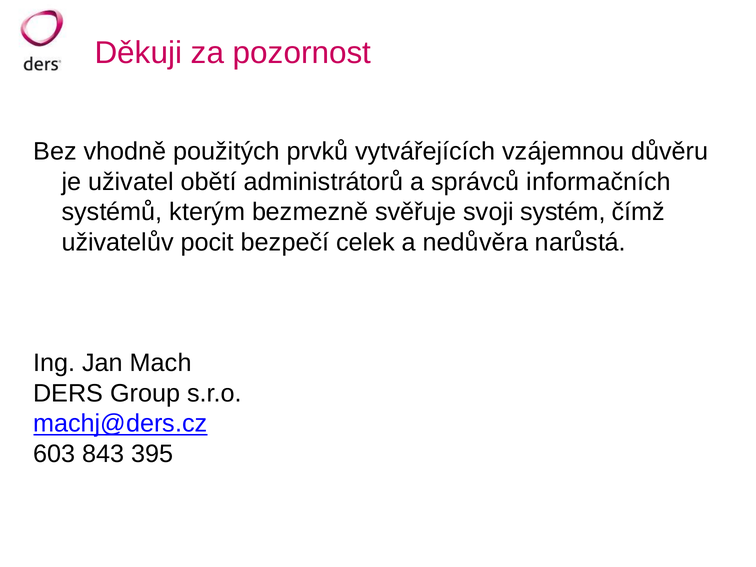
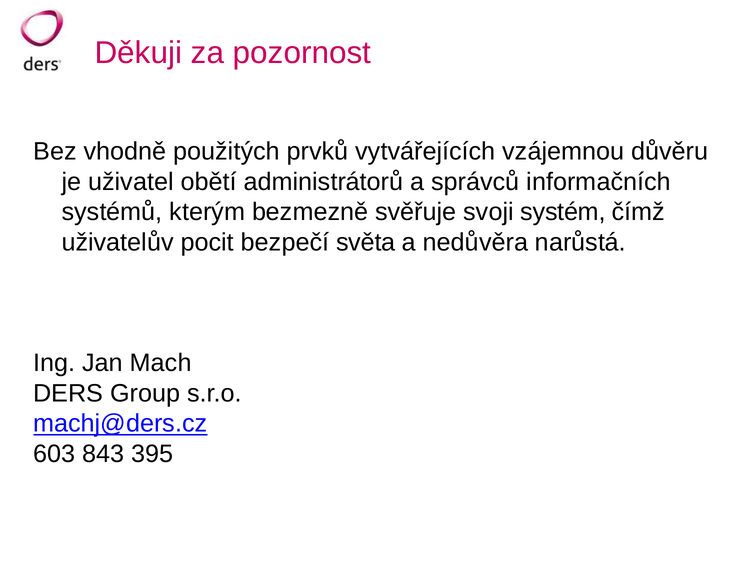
celek: celek -> světa
